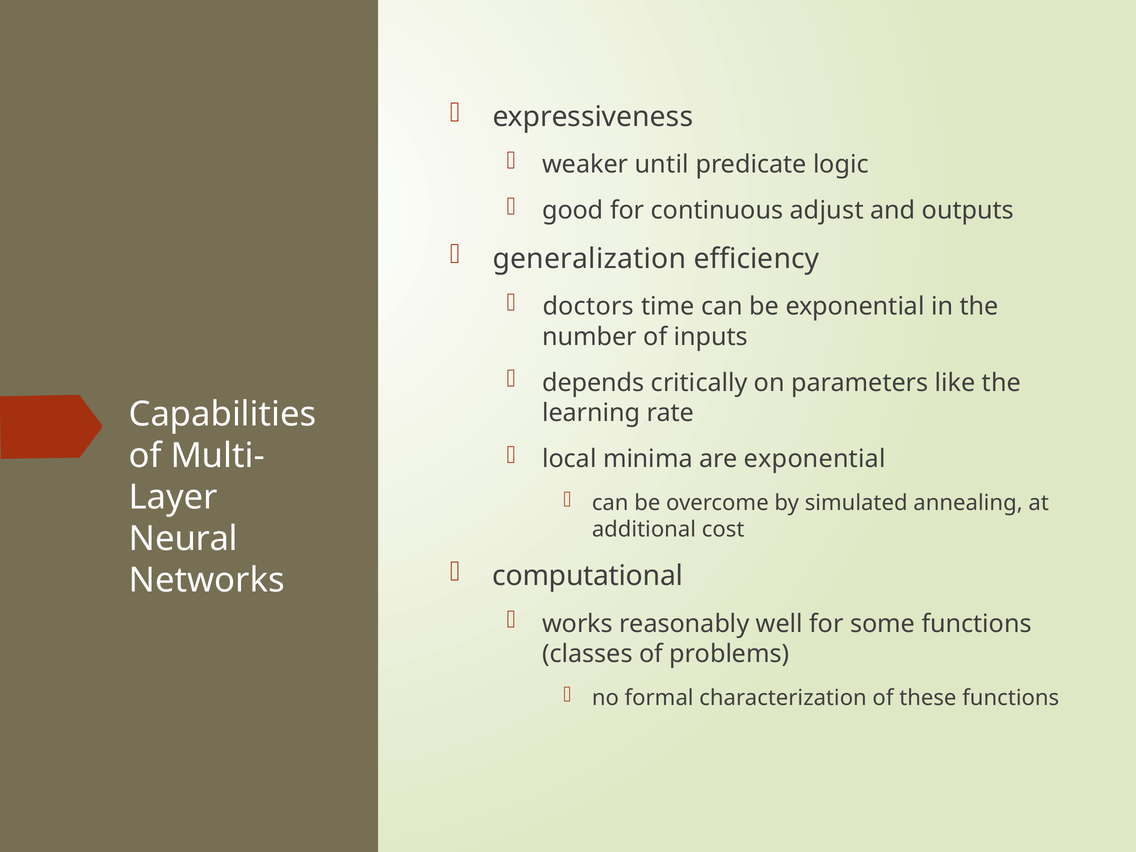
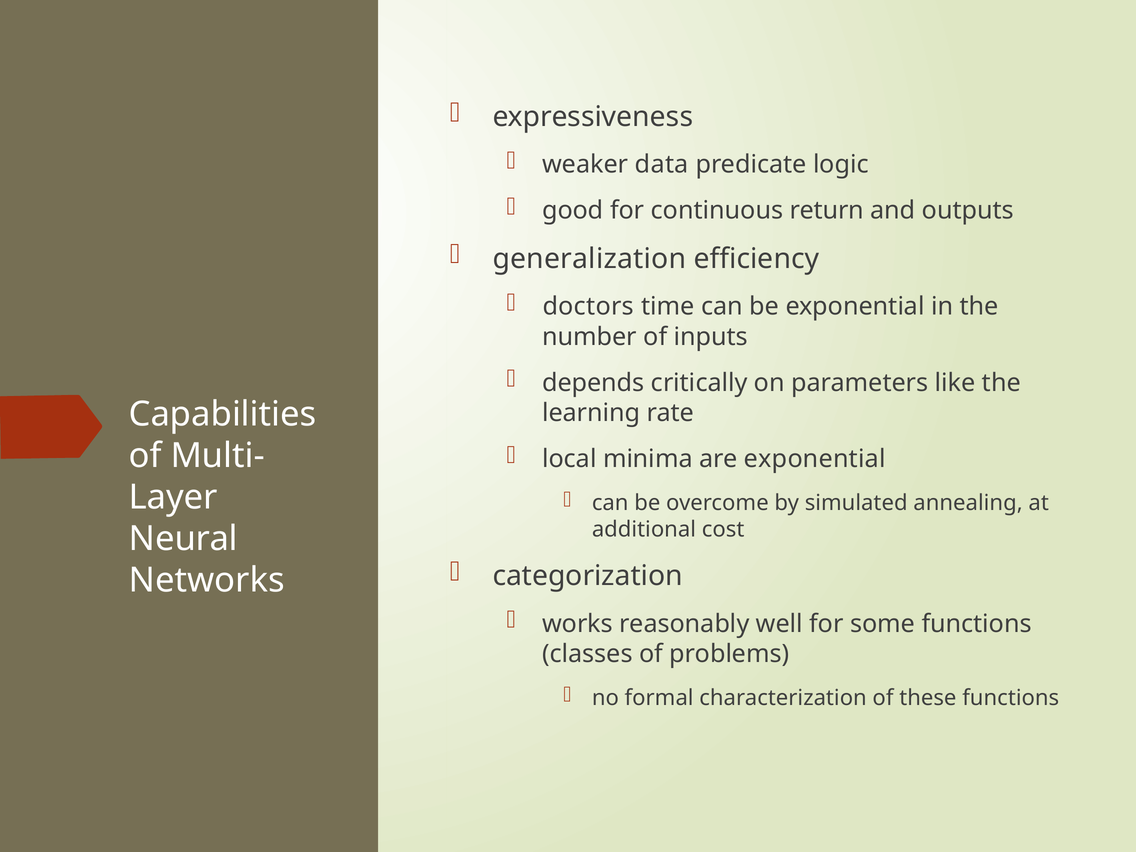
until: until -> data
adjust: adjust -> return
computational: computational -> categorization
